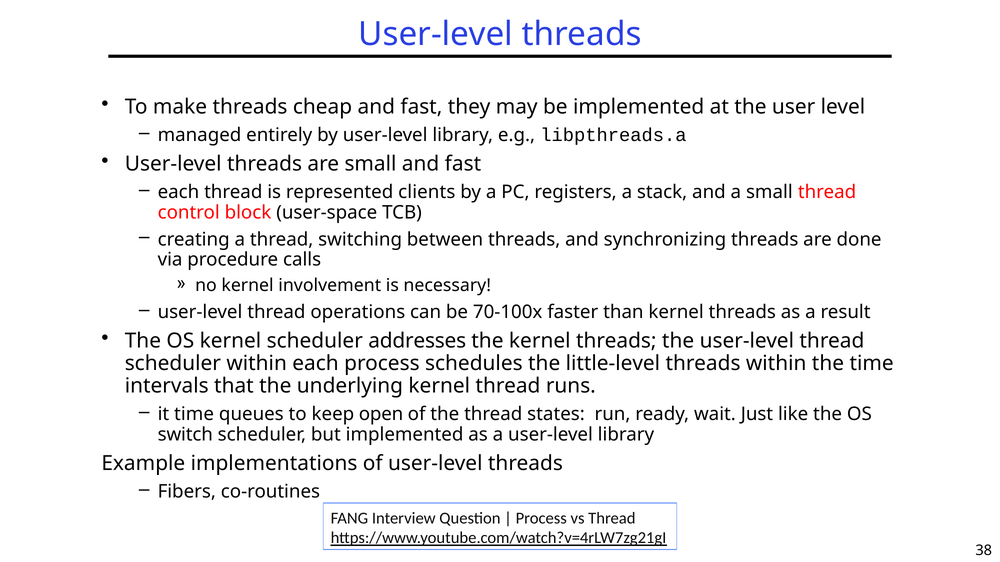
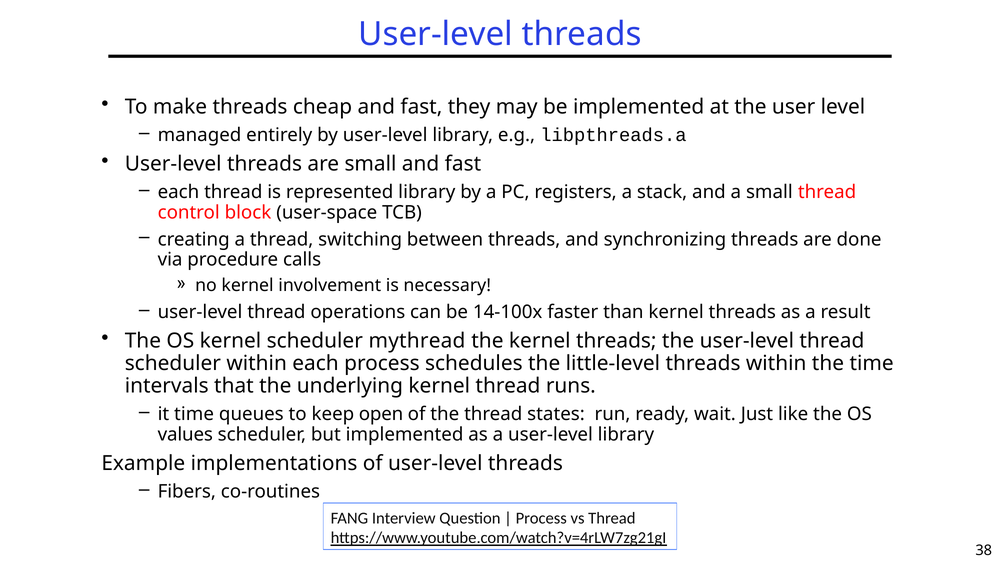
represented clients: clients -> library
70-100x: 70-100x -> 14-100x
addresses: addresses -> mythread
switch: switch -> values
